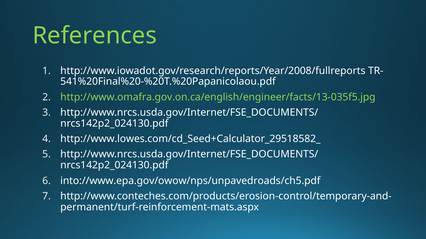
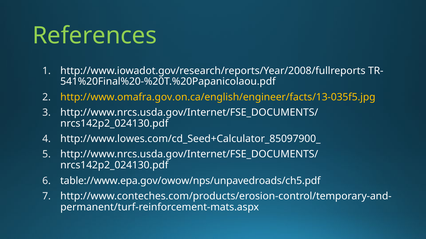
http://www.omafra.gov.on.ca/english/engineer/facts/13-035f5.jpg colour: light green -> yellow
http://www.lowes.com/cd_Seed+Calculator_29518582_: http://www.lowes.com/cd_Seed+Calculator_29518582_ -> http://www.lowes.com/cd_Seed+Calculator_85097900_
into://www.epa.gov/owow/nps/unpavedroads/ch5.pdf: into://www.epa.gov/owow/nps/unpavedroads/ch5.pdf -> table://www.epa.gov/owow/nps/unpavedroads/ch5.pdf
